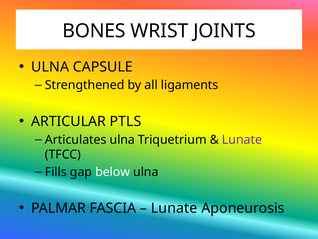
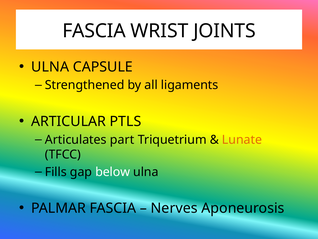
BONES at (94, 31): BONES -> FASCIA
Articulates ulna: ulna -> part
Lunate at (242, 139) colour: purple -> orange
Lunate at (174, 208): Lunate -> Nerves
